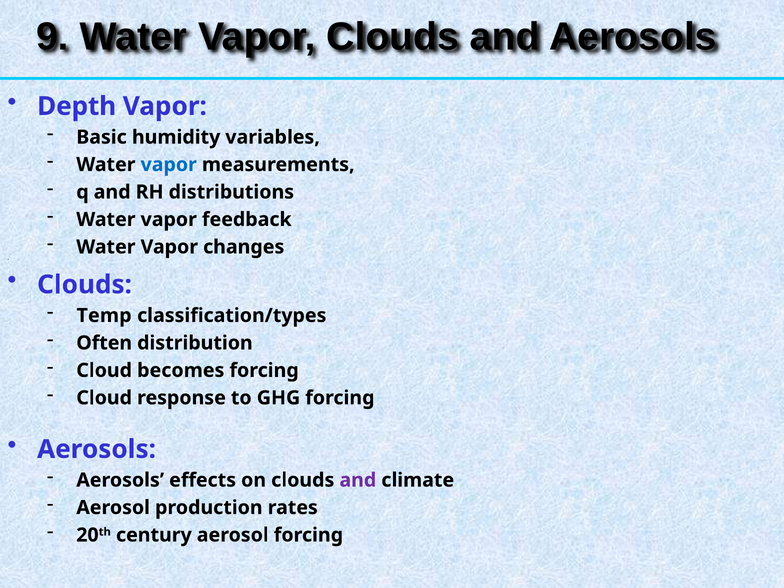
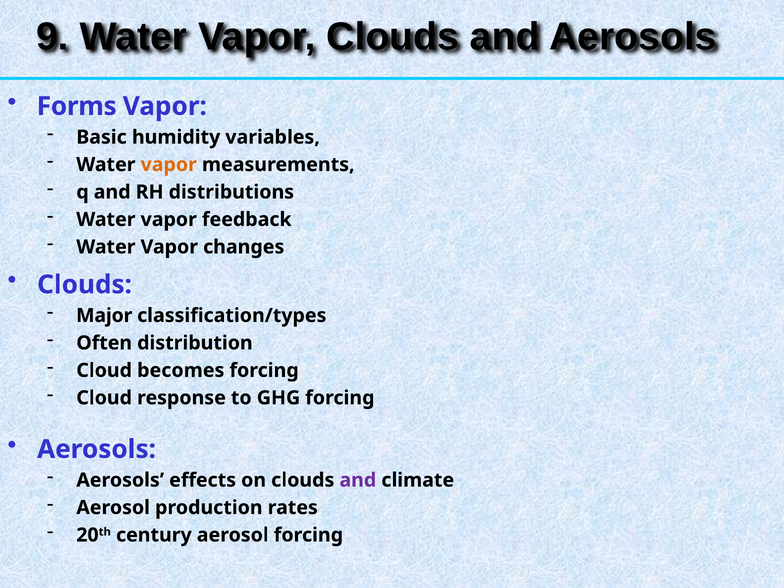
Depth: Depth -> Forms
vapor at (169, 165) colour: blue -> orange
Temp: Temp -> Major
